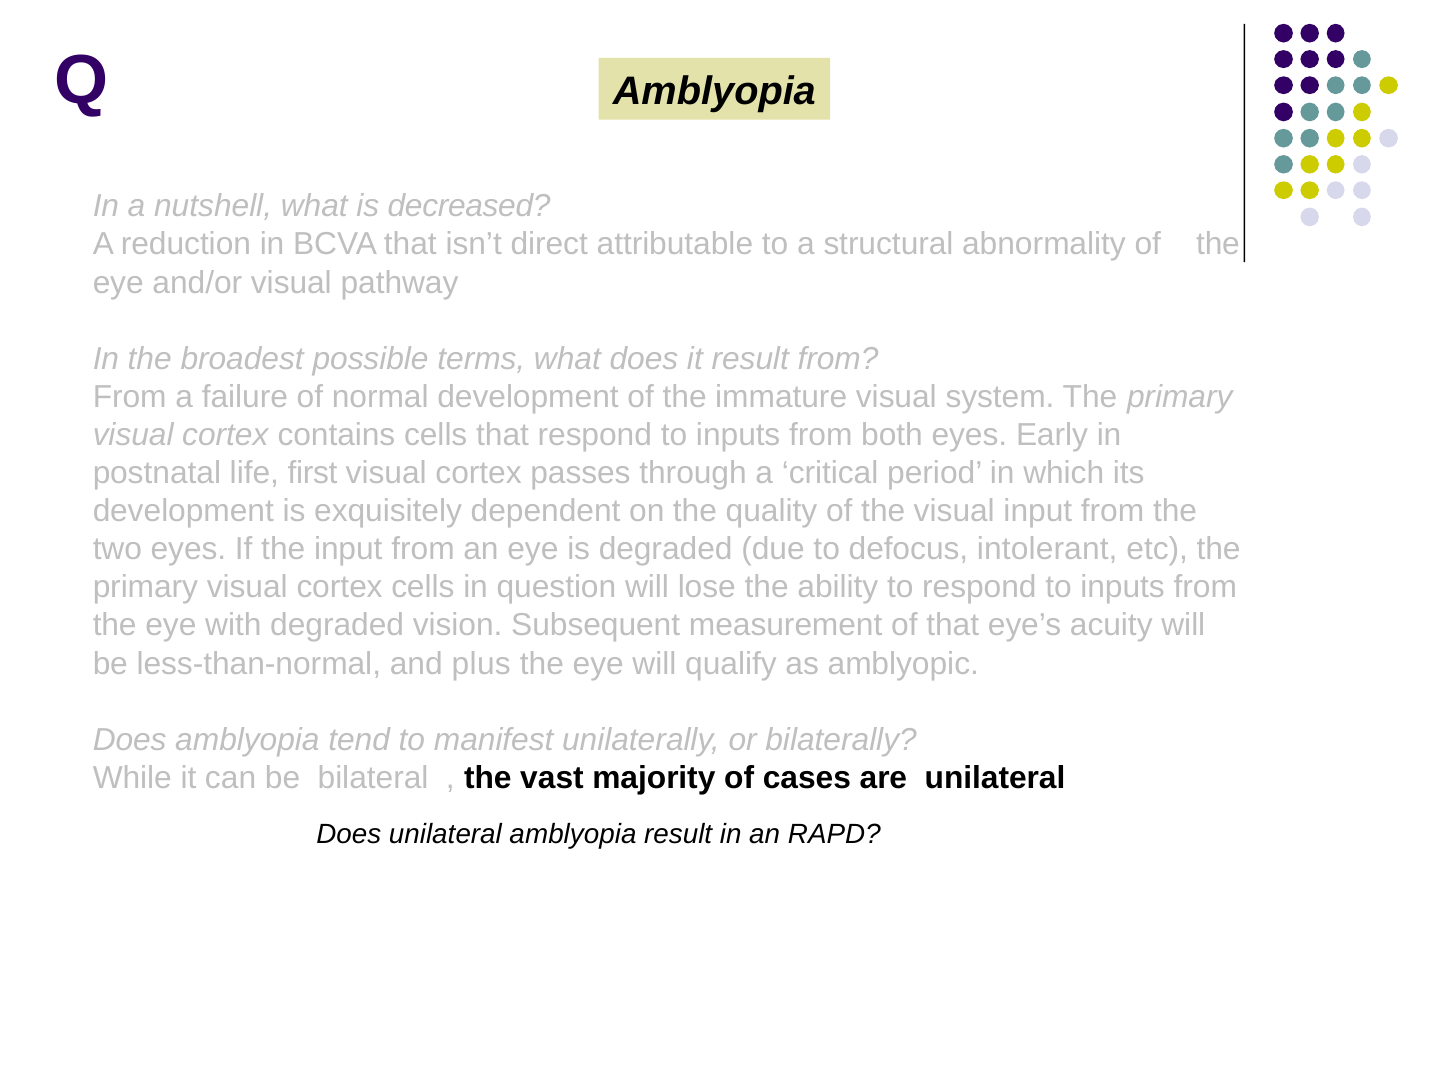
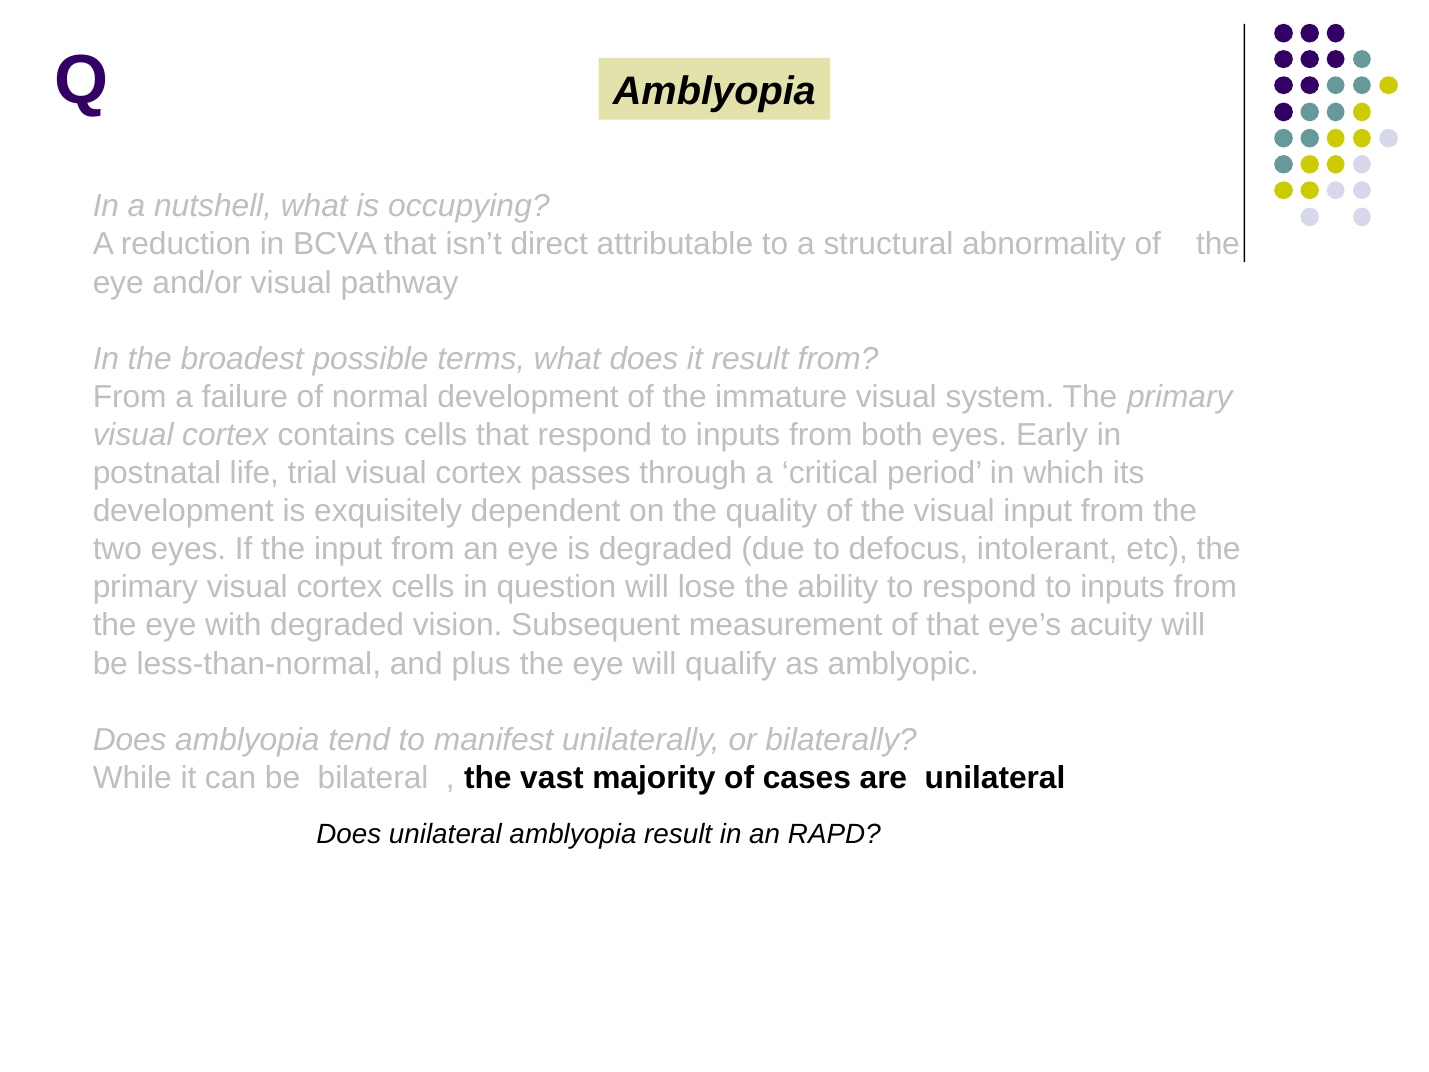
decreased: decreased -> occupying
first: first -> trial
